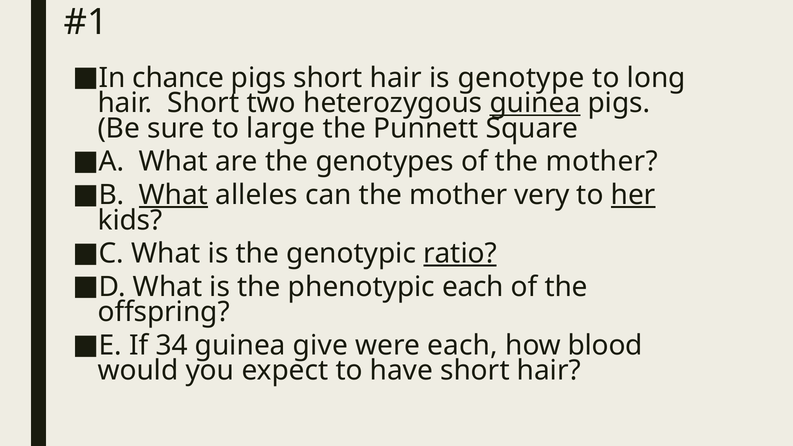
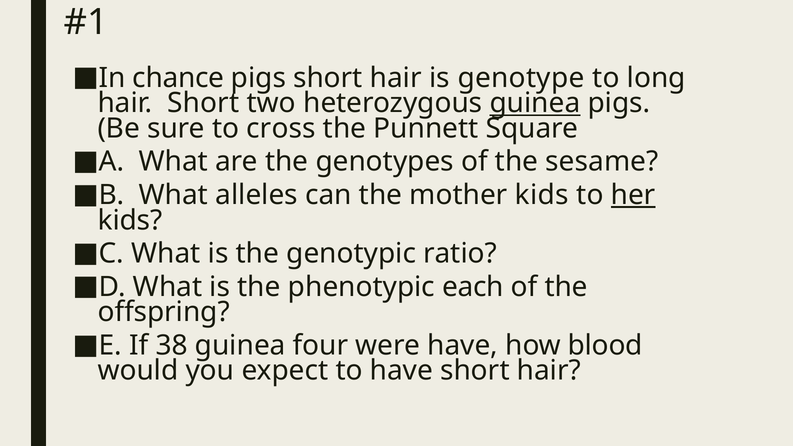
large: large -> cross
of the mother: mother -> sesame
What at (173, 195) underline: present -> none
mother very: very -> kids
ratio underline: present -> none
34: 34 -> 38
give: give -> four
were each: each -> have
